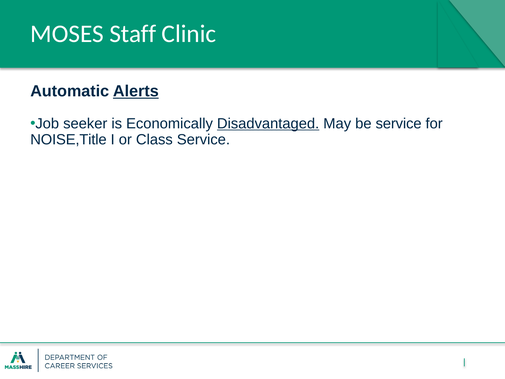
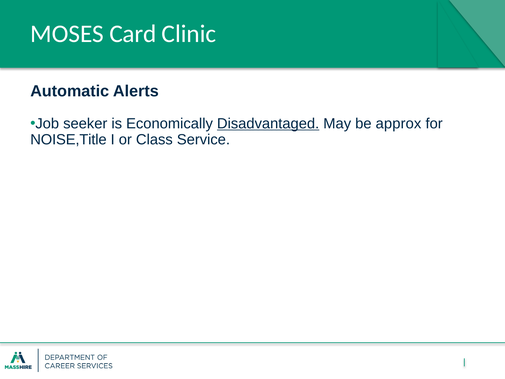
Staff: Staff -> Card
Alerts underline: present -> none
be service: service -> approx
